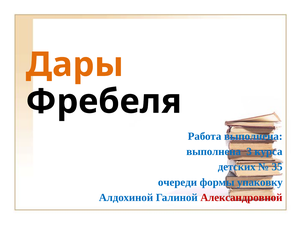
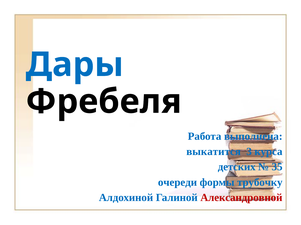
Дары colour: orange -> blue
выполнена at (214, 152): выполнена -> выкатится
упаковку: упаковку -> трубочку
